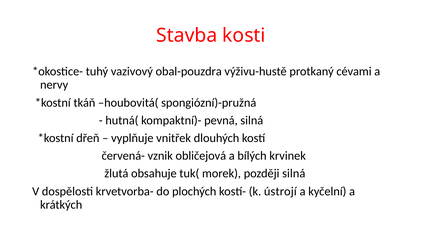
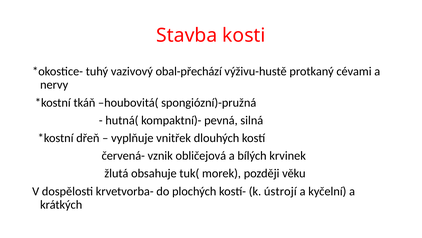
obal-pouzdra: obal-pouzdra -> obal-přechází
později silná: silná -> věku
